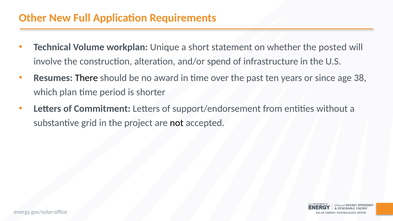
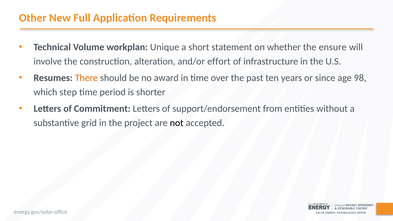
posted: posted -> ensure
spend: spend -> effort
There colour: black -> orange
38: 38 -> 98
plan: plan -> step
